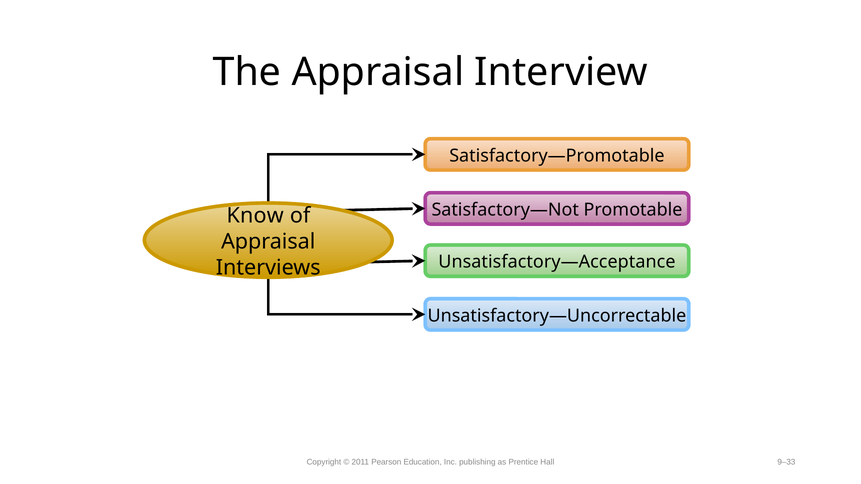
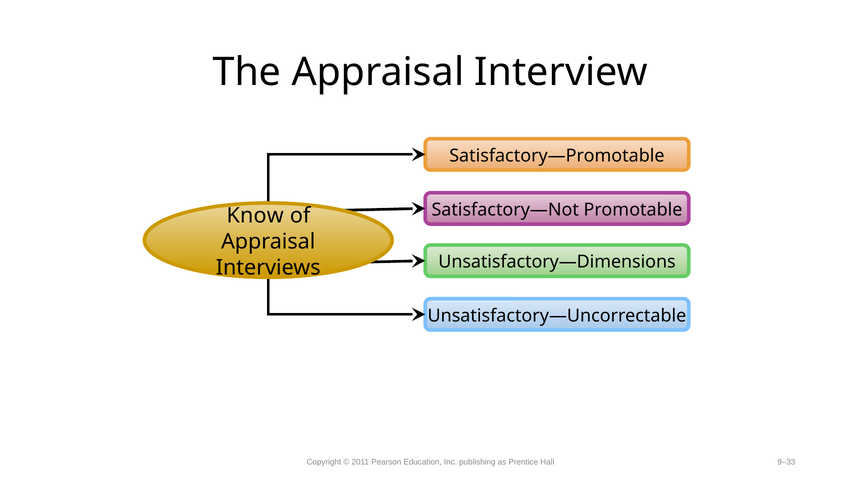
Unsatisfactory—Acceptance: Unsatisfactory—Acceptance -> Unsatisfactory—Dimensions
